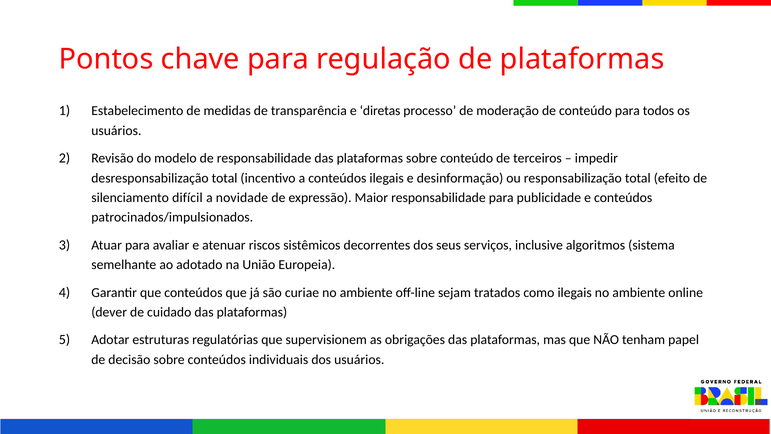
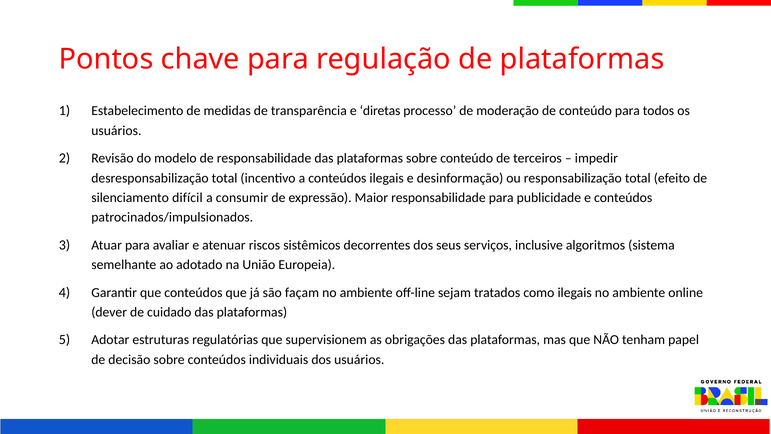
novidade: novidade -> consumir
curiae: curiae -> façam
